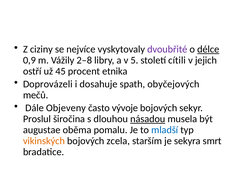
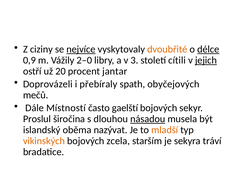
nejvíce underline: none -> present
dvoubřité colour: purple -> orange
2–8: 2–8 -> 2–0
5: 5 -> 3
jejich underline: none -> present
45: 45 -> 20
etnika: etnika -> jantar
dosahuje: dosahuje -> přebíraly
Objeveny: Objeveny -> Místností
vývoje: vývoje -> gaelští
augustae: augustae -> islandský
pomalu: pomalu -> nazývat
mladší colour: blue -> orange
smrt: smrt -> tráví
